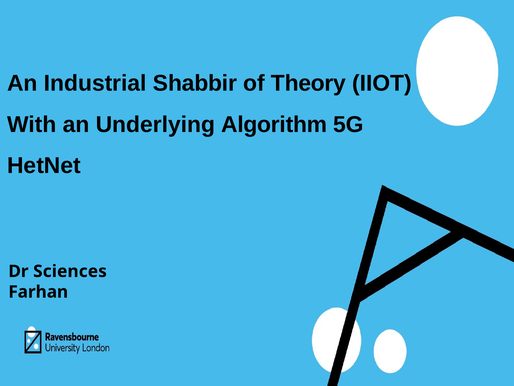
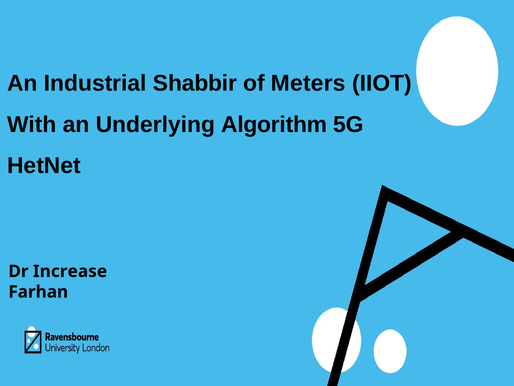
Theory: Theory -> Meters
Sciences: Sciences -> Increase
